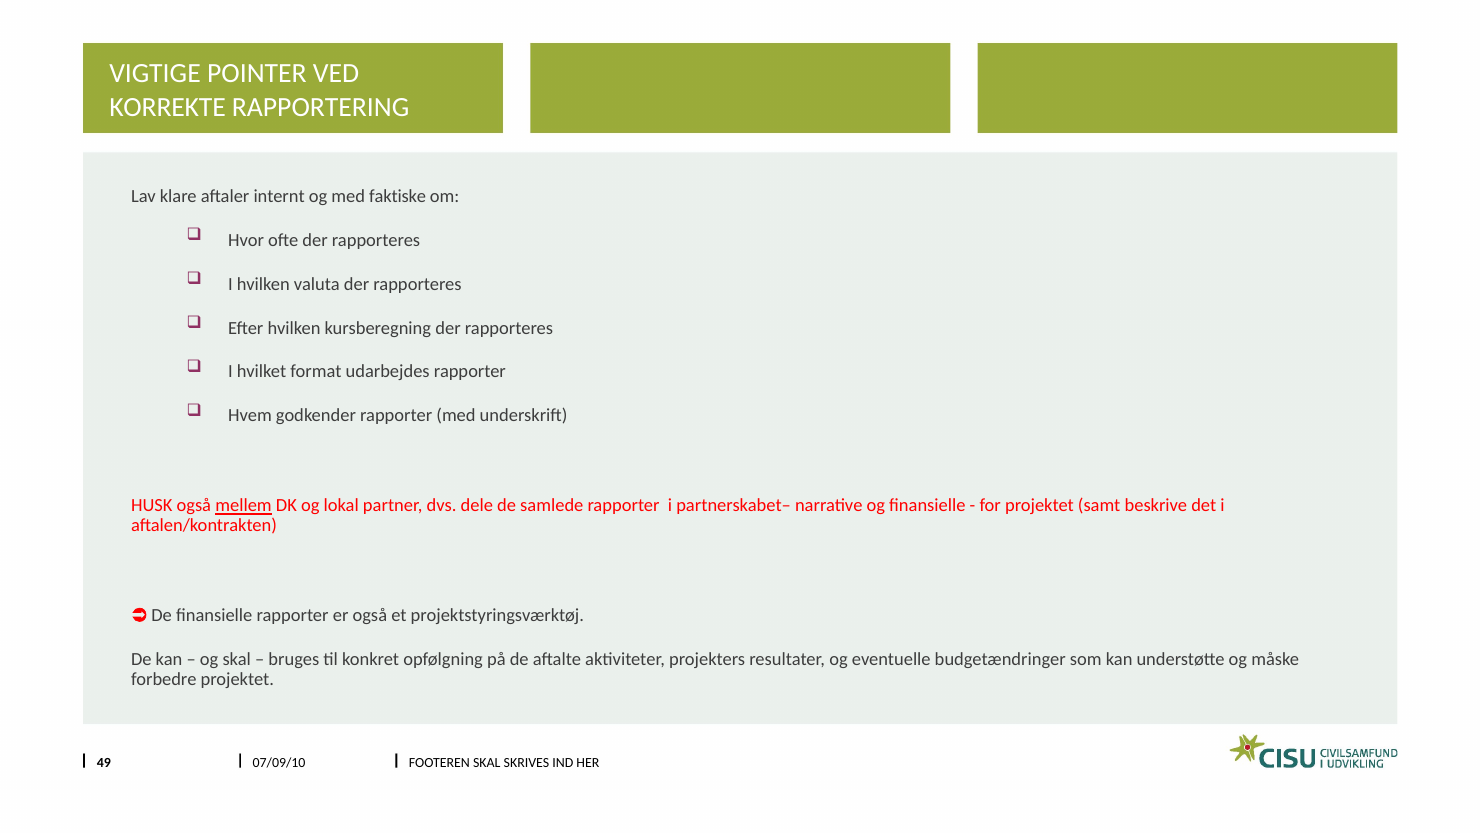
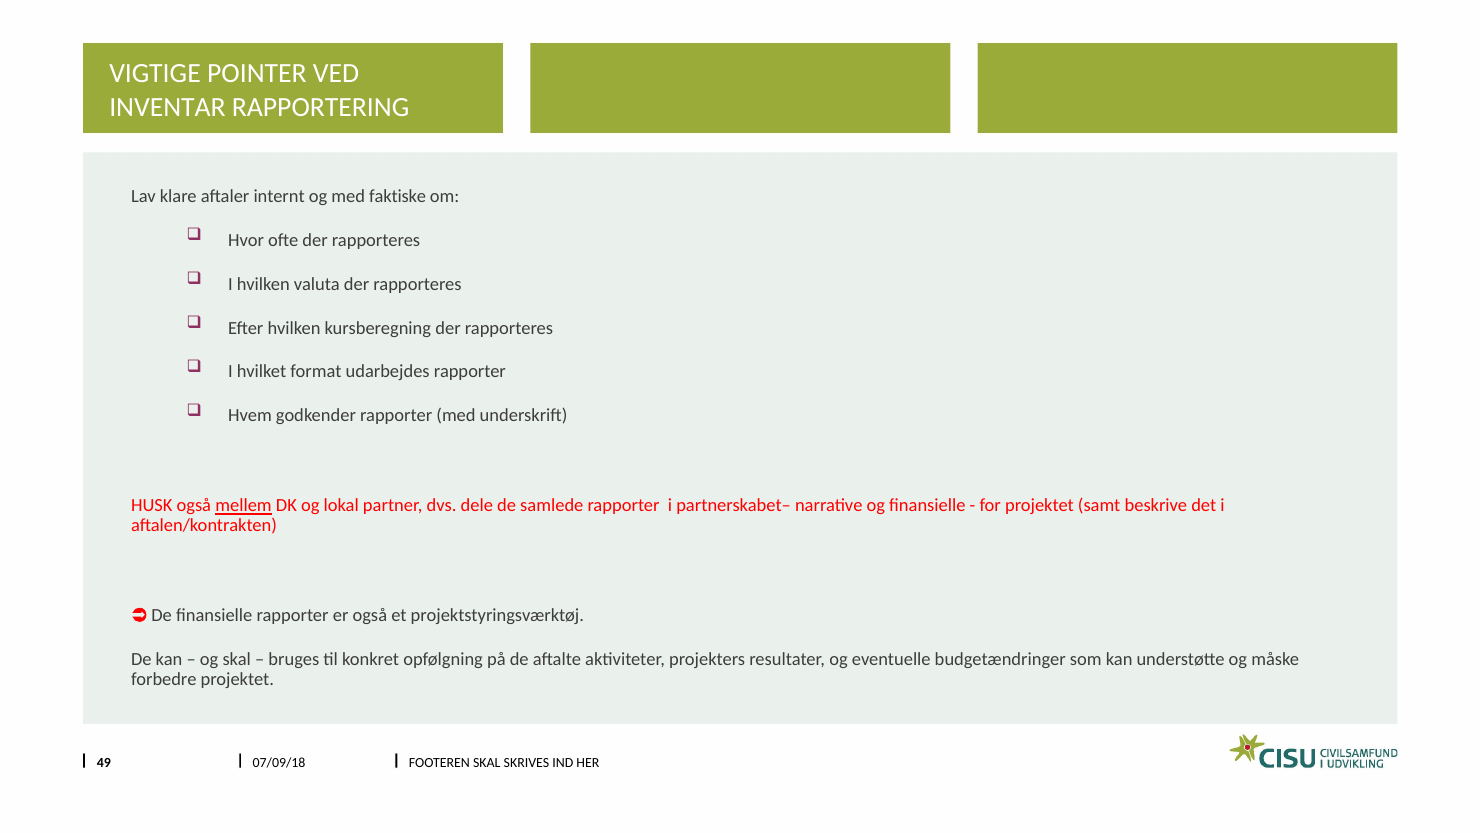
KORREKTE: KORREKTE -> INVENTAR
07/09/10: 07/09/10 -> 07/09/18
